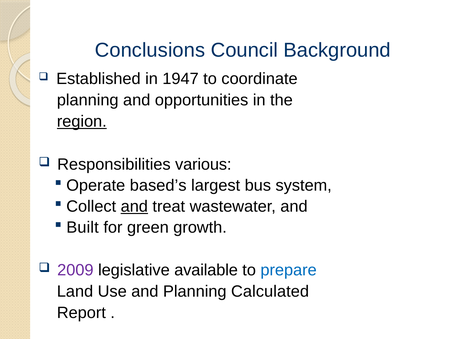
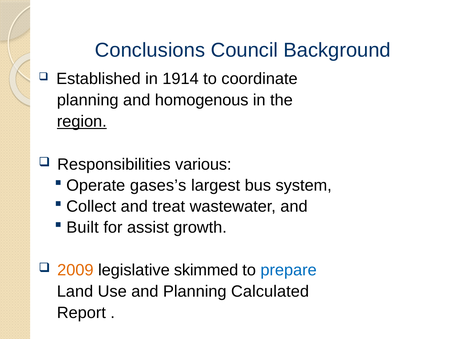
1947: 1947 -> 1914
opportunities: opportunities -> homogenous
based’s: based’s -> gases’s
and at (134, 206) underline: present -> none
green: green -> assist
2009 colour: purple -> orange
available: available -> skimmed
